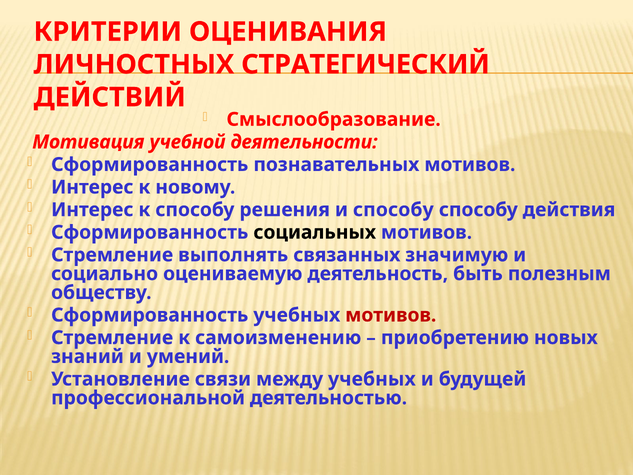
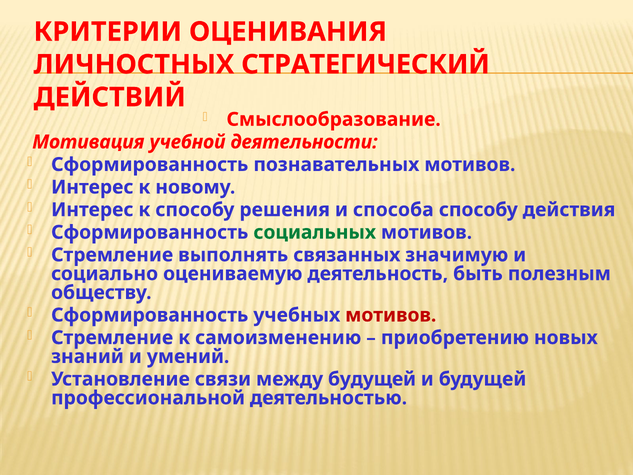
и способу: способу -> способа
социальных colour: black -> green
между учебных: учебных -> будущей
